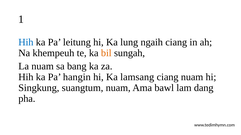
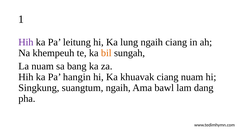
Hih at (26, 42) colour: blue -> purple
lamsang: lamsang -> khuavak
suangtum nuam: nuam -> ngaih
